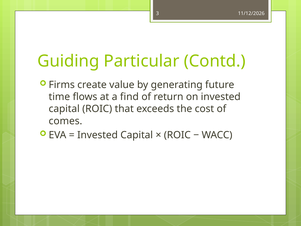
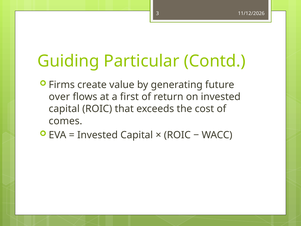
time: time -> over
find: find -> first
